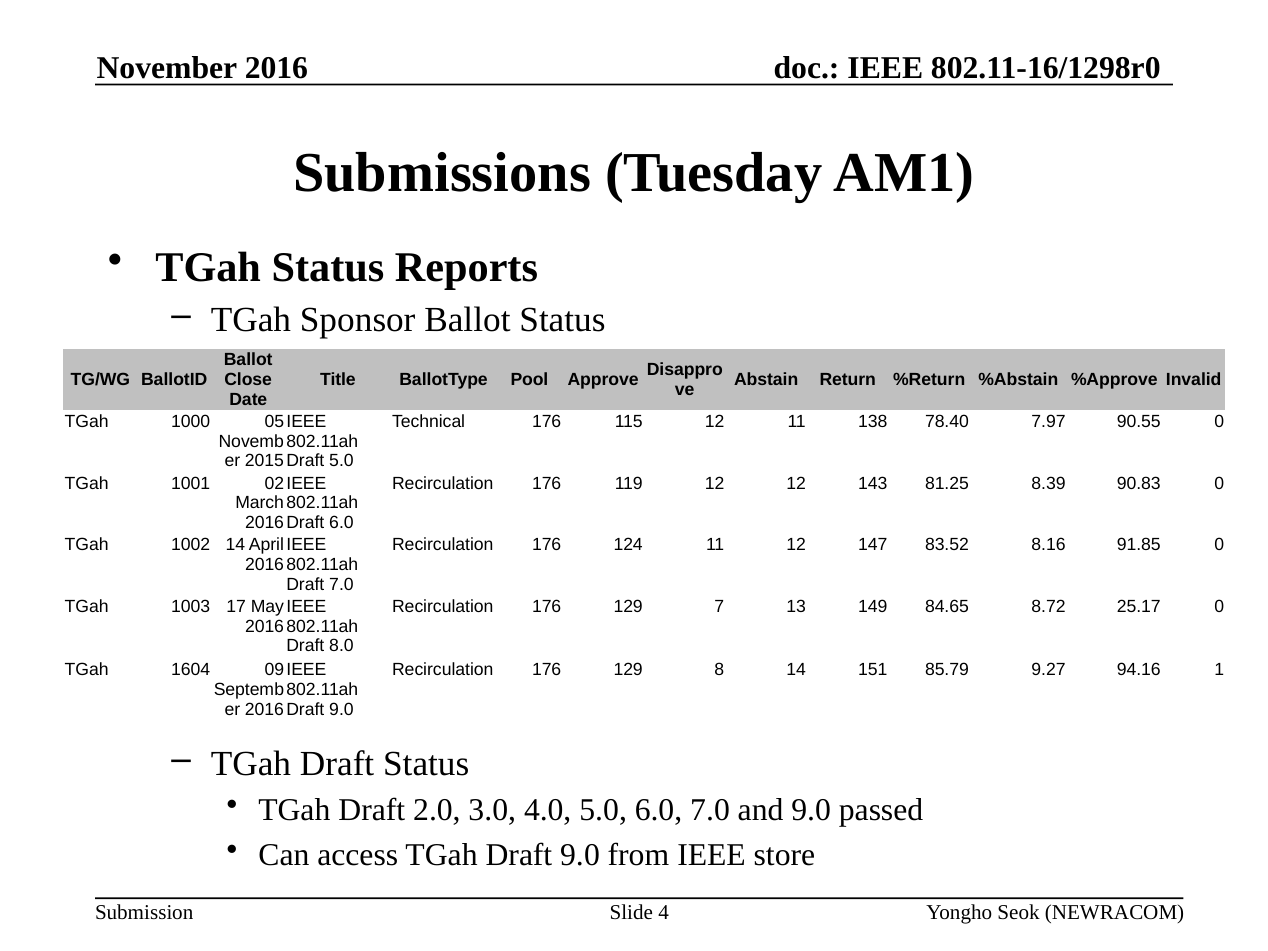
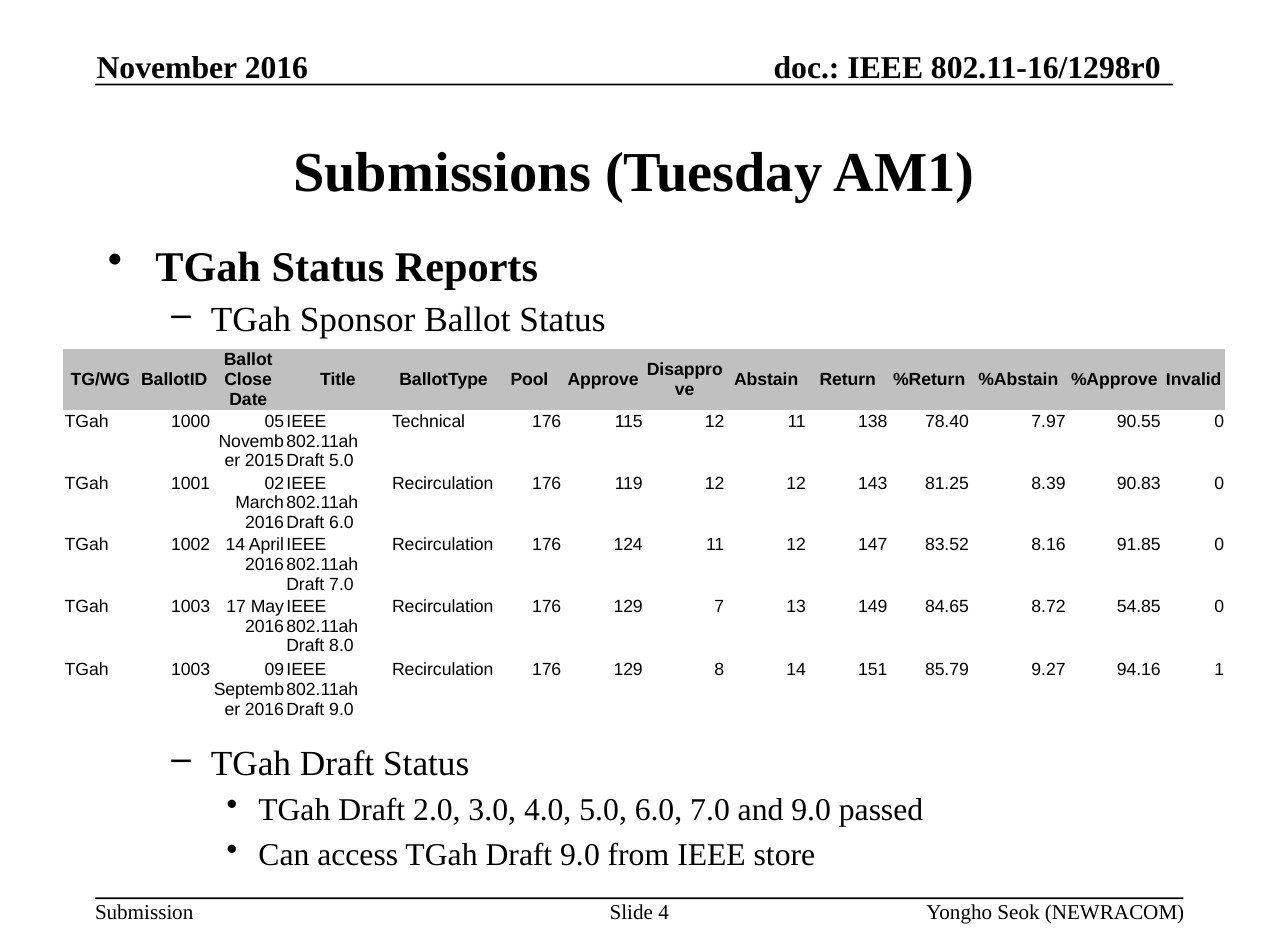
25.17: 25.17 -> 54.85
1604 at (191, 670): 1604 -> 1003
